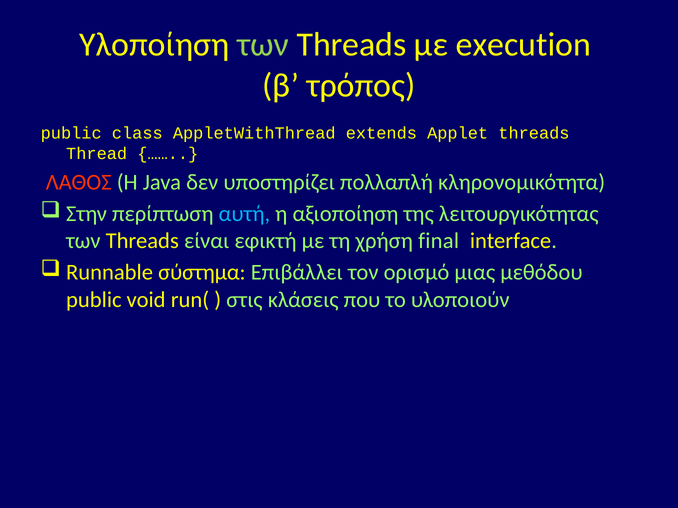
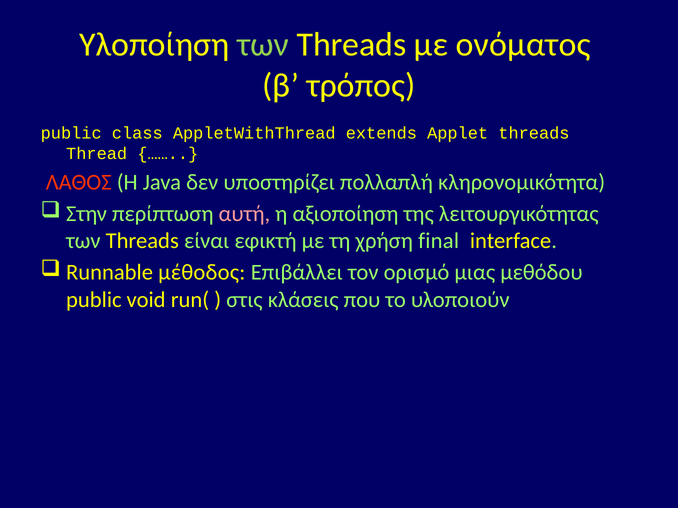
execution: execution -> ονόματος
αυτή colour: light blue -> pink
σύστημα: σύστημα -> μέθοδος
